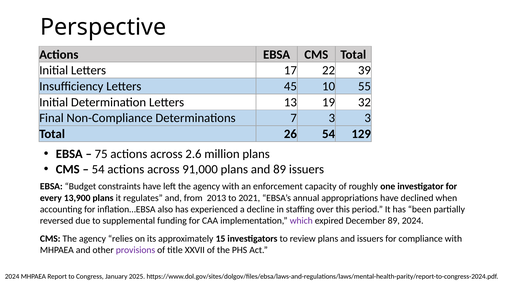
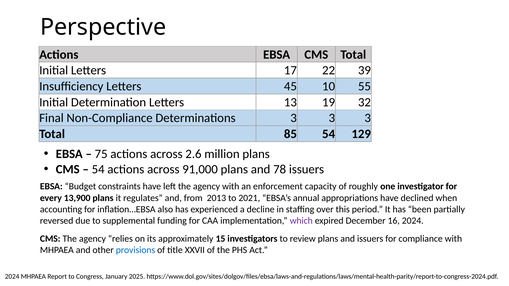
Determinations 7: 7 -> 3
26: 26 -> 85
and 89: 89 -> 78
December 89: 89 -> 16
provisions colour: purple -> blue
